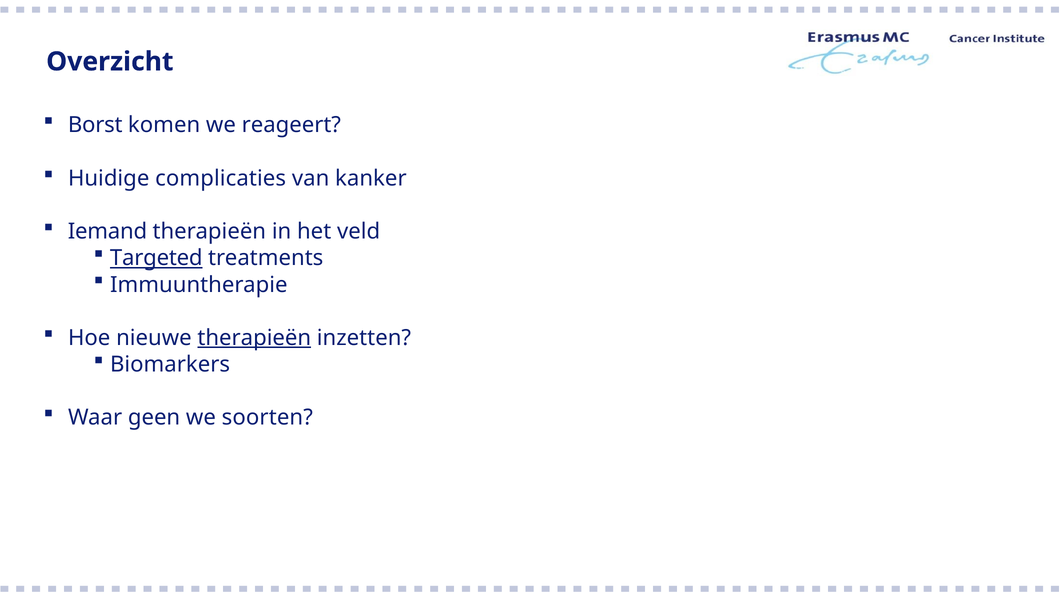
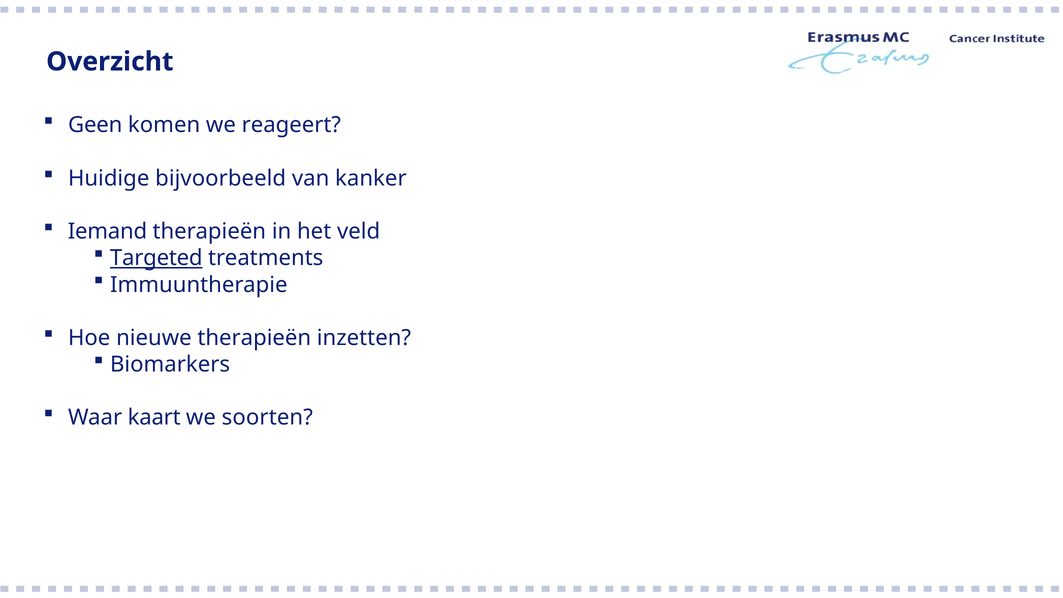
Borst: Borst -> Geen
complicaties: complicaties -> bijvoorbeeld
therapieën at (254, 338) underline: present -> none
geen: geen -> kaart
